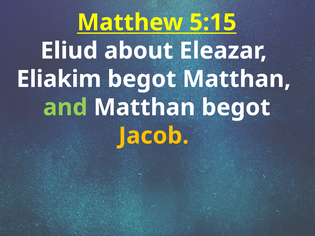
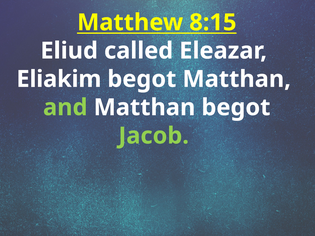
5:15: 5:15 -> 8:15
about: about -> called
Jacob colour: yellow -> light green
